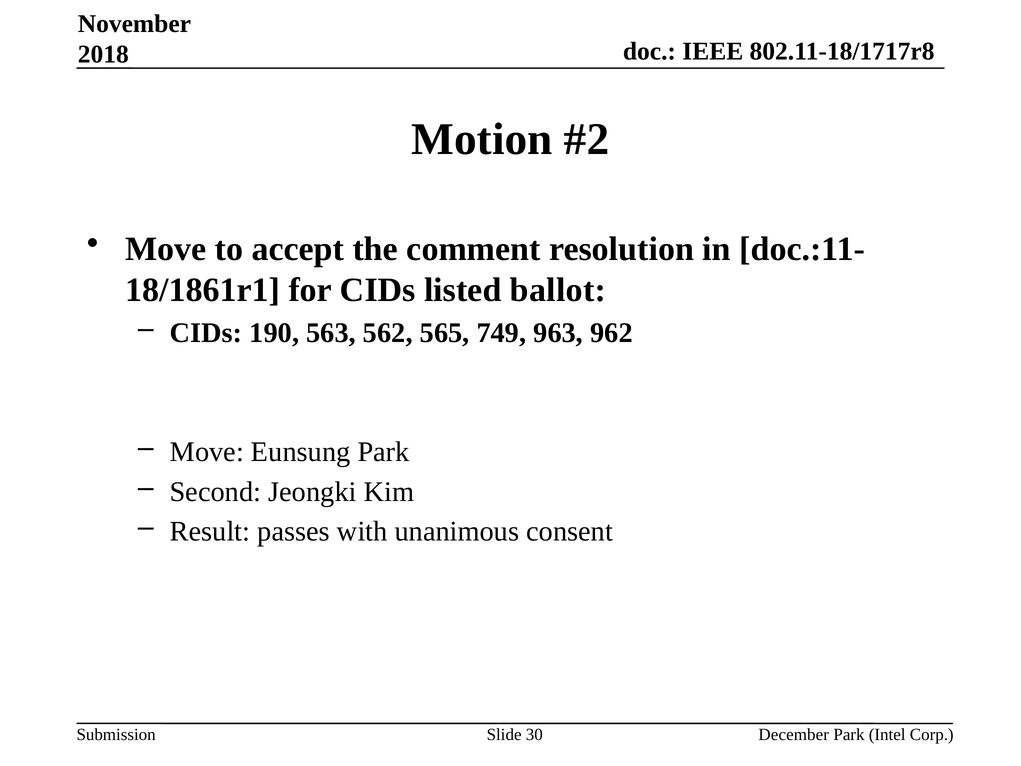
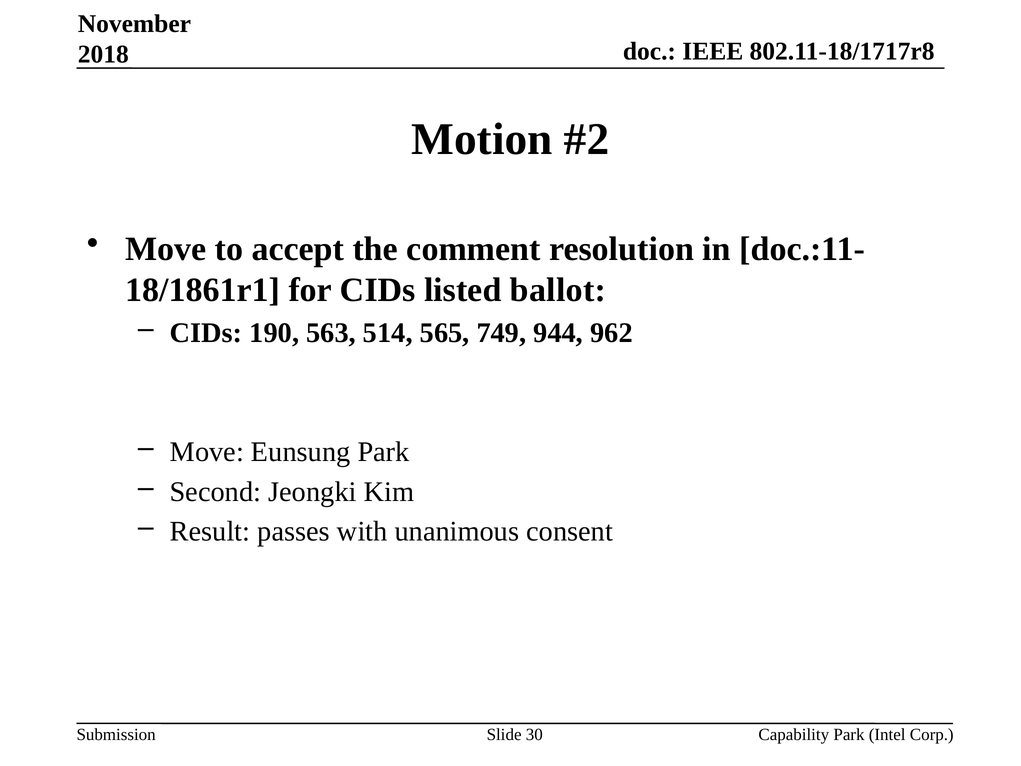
562: 562 -> 514
963: 963 -> 944
December: December -> Capability
